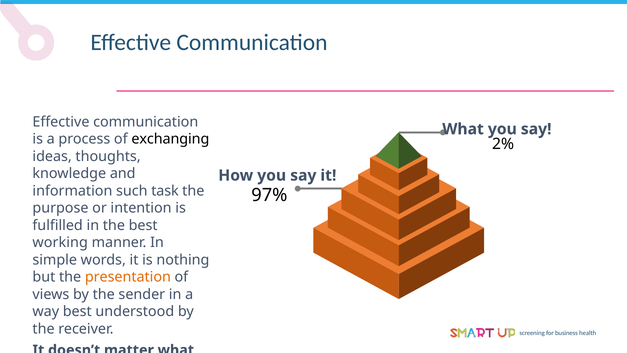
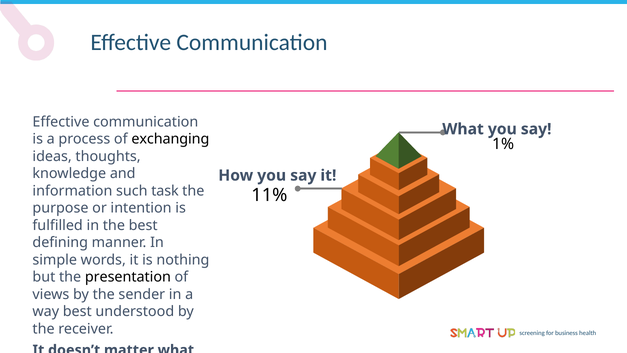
2%: 2% -> 1%
97%: 97% -> 11%
working: working -> defining
presentation colour: orange -> black
